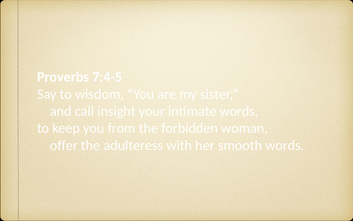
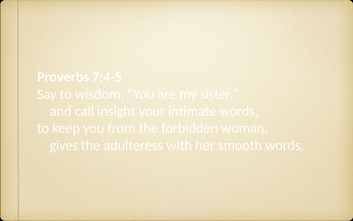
offer: offer -> gives
